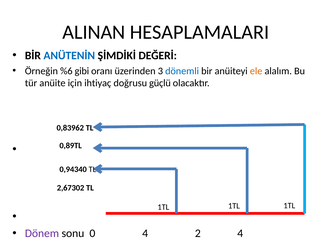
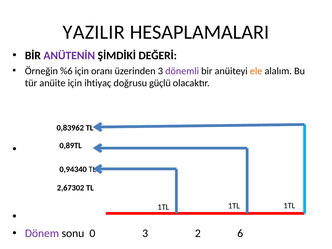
ALINAN: ALINAN -> YAZILIR
ANÜTENİN colour: blue -> purple
%6 gibi: gibi -> için
dönemli colour: blue -> purple
0 4: 4 -> 3
2 4: 4 -> 6
